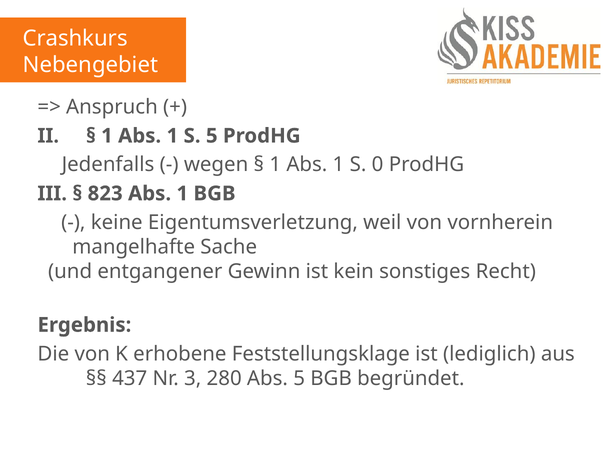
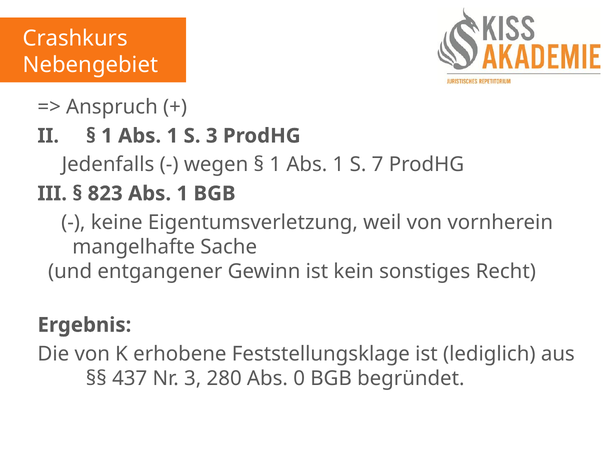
S 5: 5 -> 3
0: 0 -> 7
Abs 5: 5 -> 0
